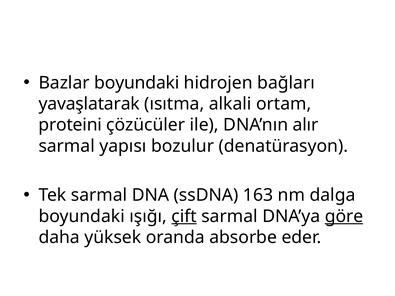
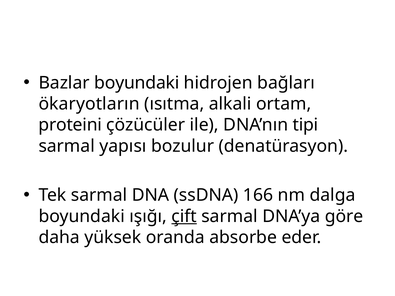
yavaşlatarak: yavaşlatarak -> ökaryotların
alır: alır -> tipi
163: 163 -> 166
göre underline: present -> none
